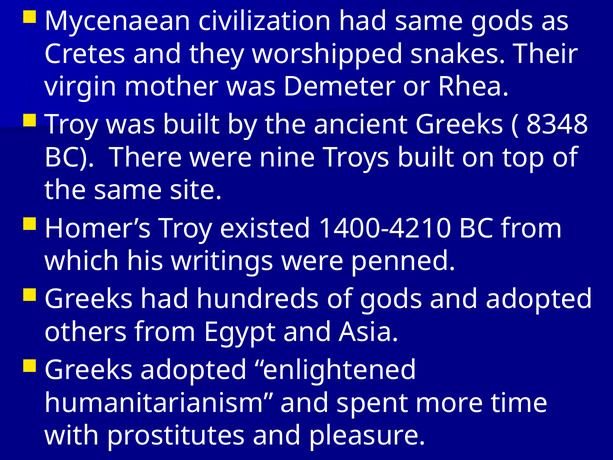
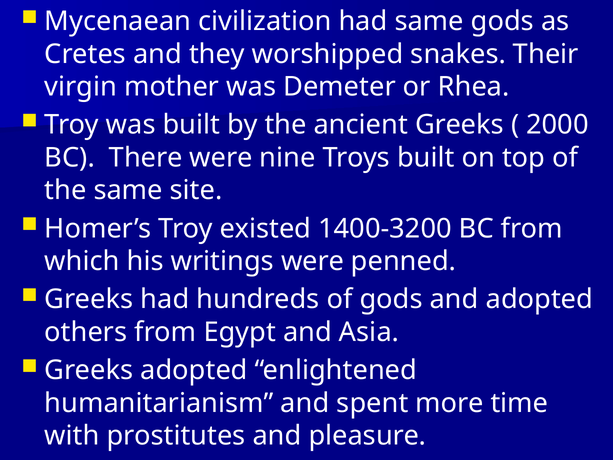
8348: 8348 -> 2000
1400-4210: 1400-4210 -> 1400-3200
